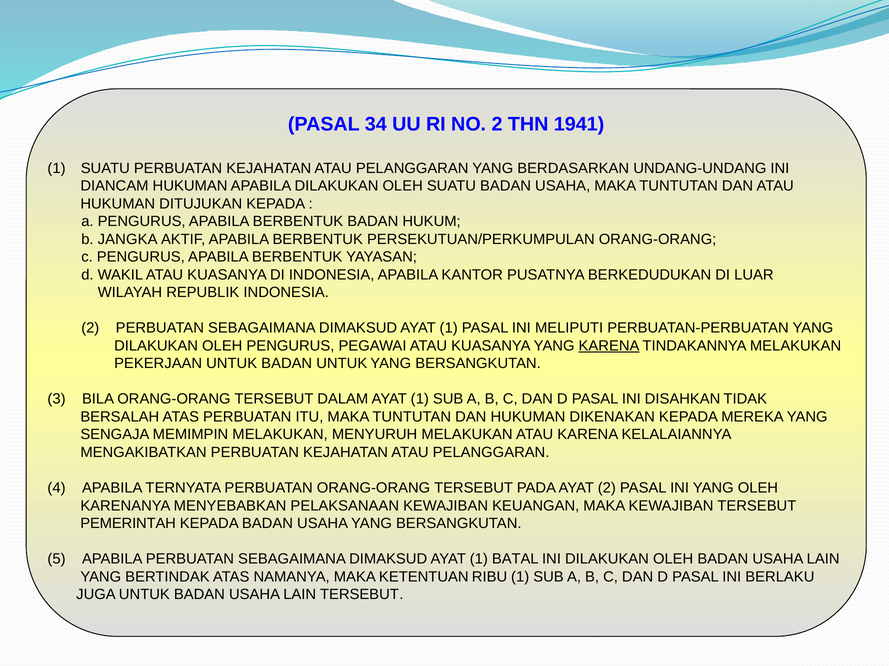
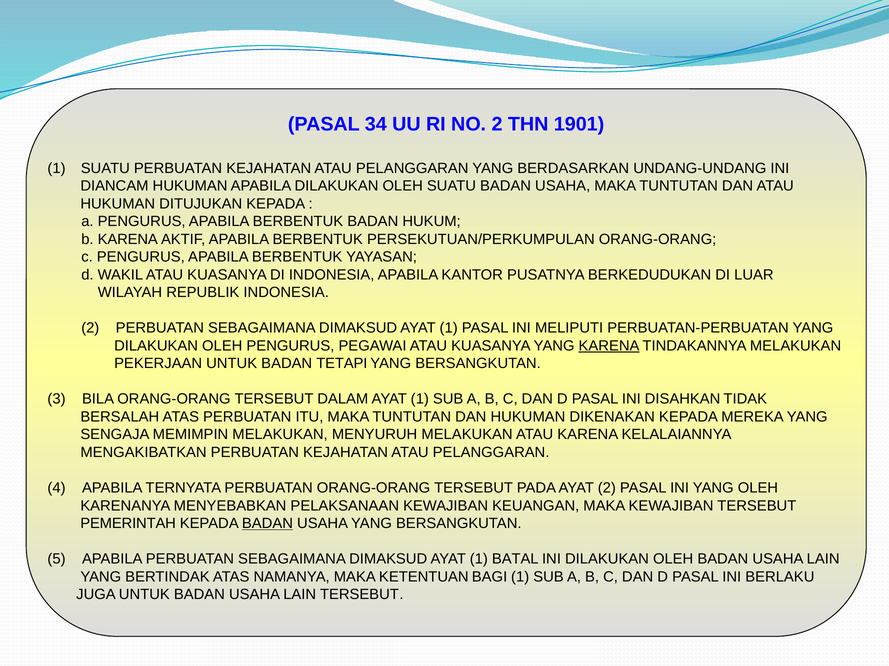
1941: 1941 -> 1901
b JANGKA: JANGKA -> KARENA
BADAN UNTUK: UNTUK -> TETAPI
BADAN at (267, 524) underline: none -> present
RIBU: RIBU -> BAGI
